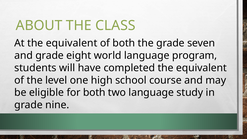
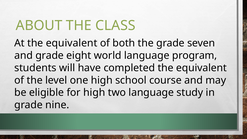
for both: both -> high
